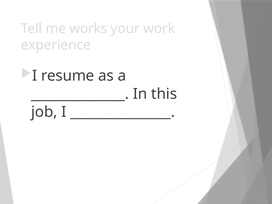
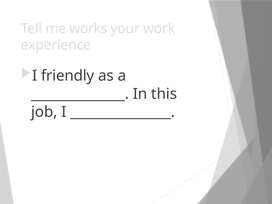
resume: resume -> friendly
